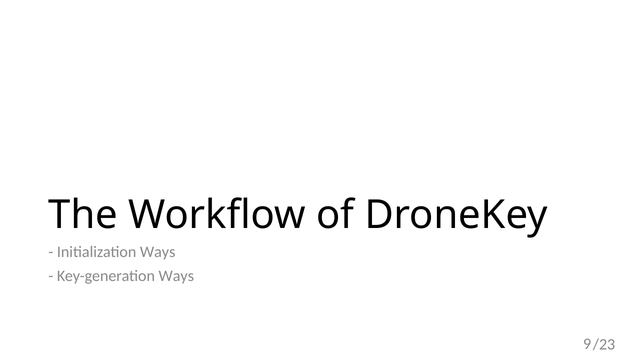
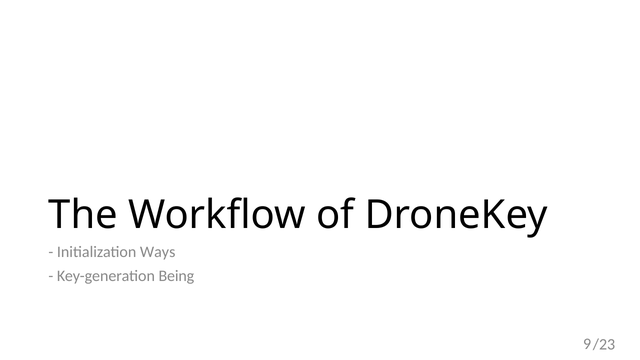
Key-generation Ways: Ways -> Being
